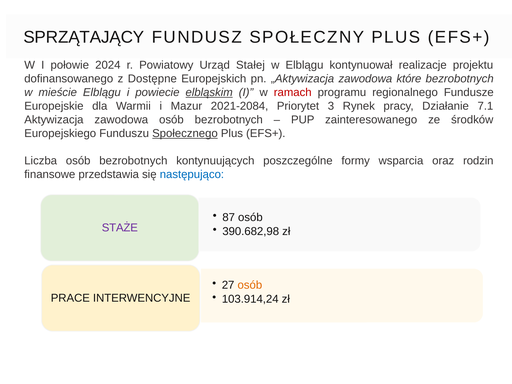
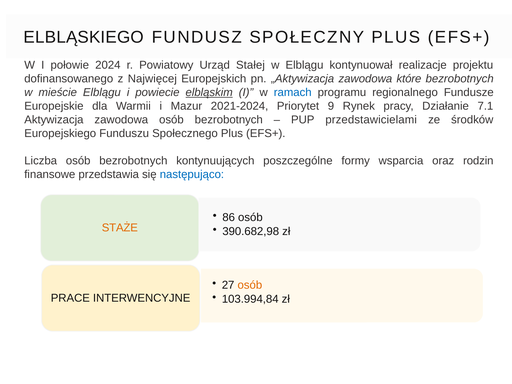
SPRZĄTAJĄCY: SPRZĄTAJĄCY -> ELBLĄSKIEGO
Dostępne: Dostępne -> Najwięcej
ramach colour: red -> blue
2021-2084: 2021-2084 -> 2021-2024
3: 3 -> 9
zainteresowanego: zainteresowanego -> przedstawicielami
Społecznego underline: present -> none
87: 87 -> 86
STAŻE colour: purple -> orange
103.914,24: 103.914,24 -> 103.994,84
